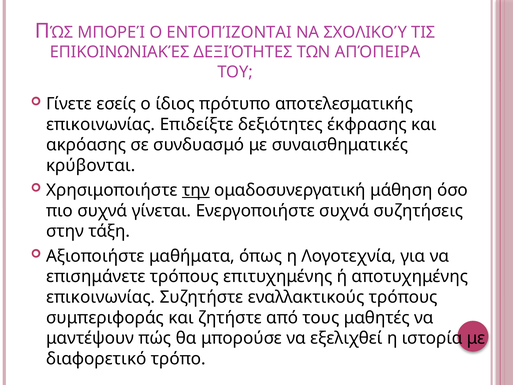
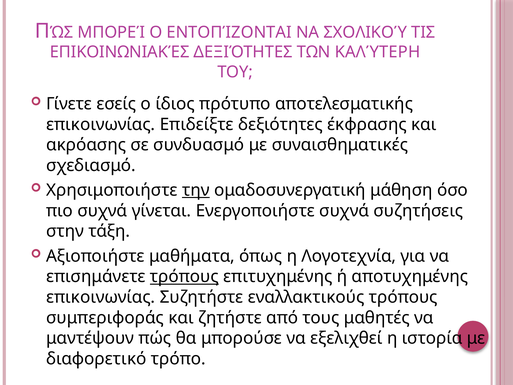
ΑΠΌΠΕΙΡΑ: ΑΠΌΠΕΙΡΑ -> ΚΑΛΎΤΕΡΗ
κρύβονται: κρύβονται -> σχεδιασμό
τρόπους at (184, 276) underline: none -> present
